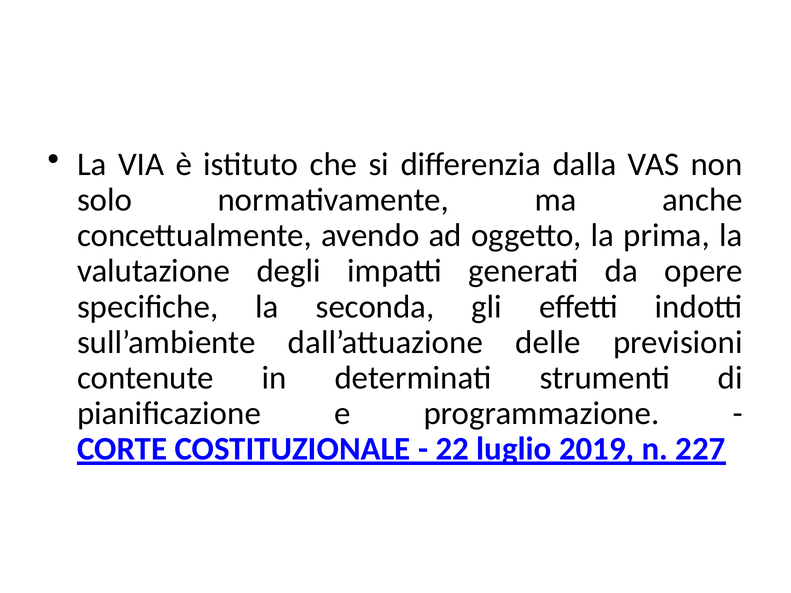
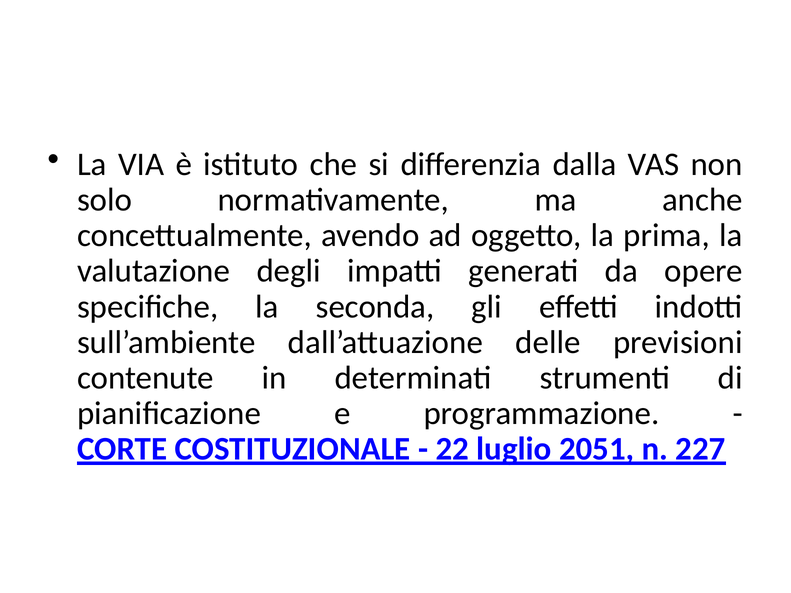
2019: 2019 -> 2051
